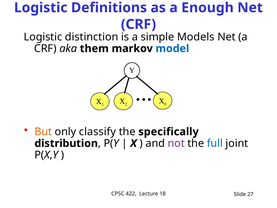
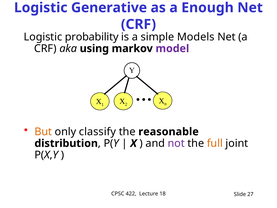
Definitions: Definitions -> Generative
distinction: distinction -> probability
them: them -> using
model colour: blue -> purple
specifically: specifically -> reasonable
full colour: blue -> orange
